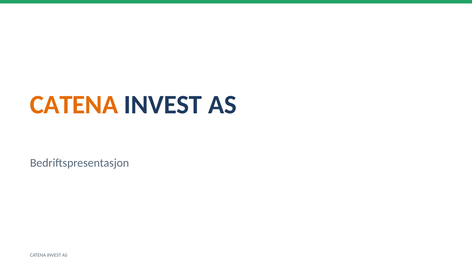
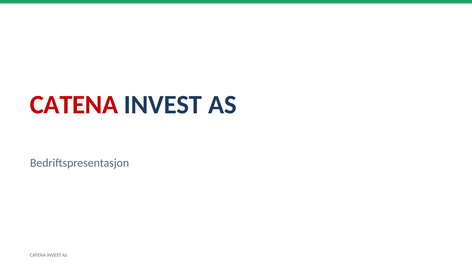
CATENA at (74, 105) colour: orange -> red
